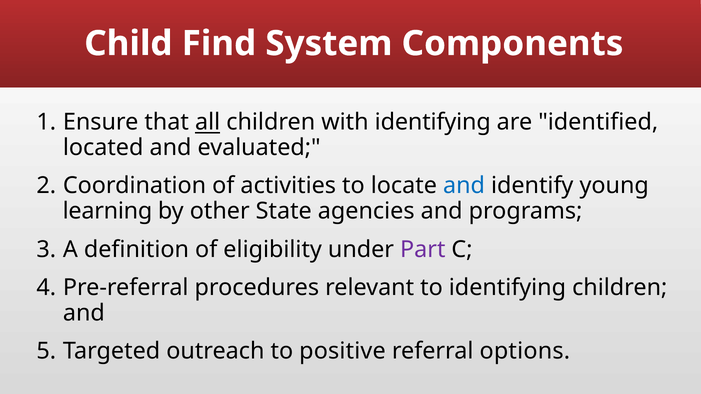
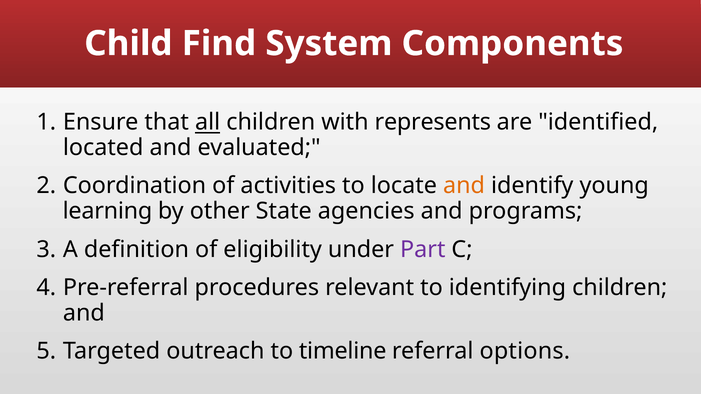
with identifying: identifying -> represents
and at (464, 186) colour: blue -> orange
positive: positive -> timeline
